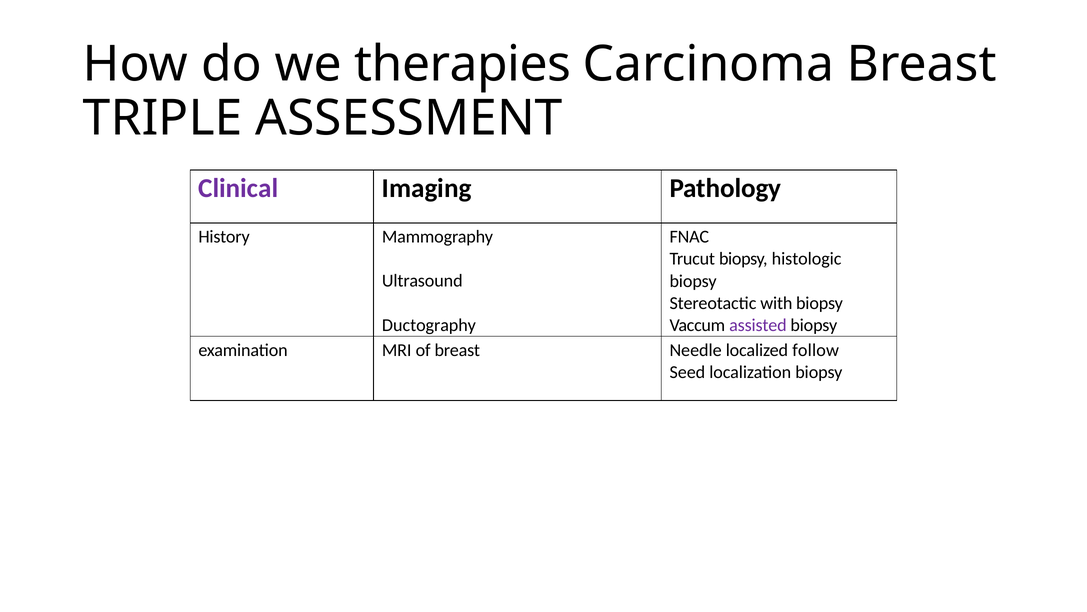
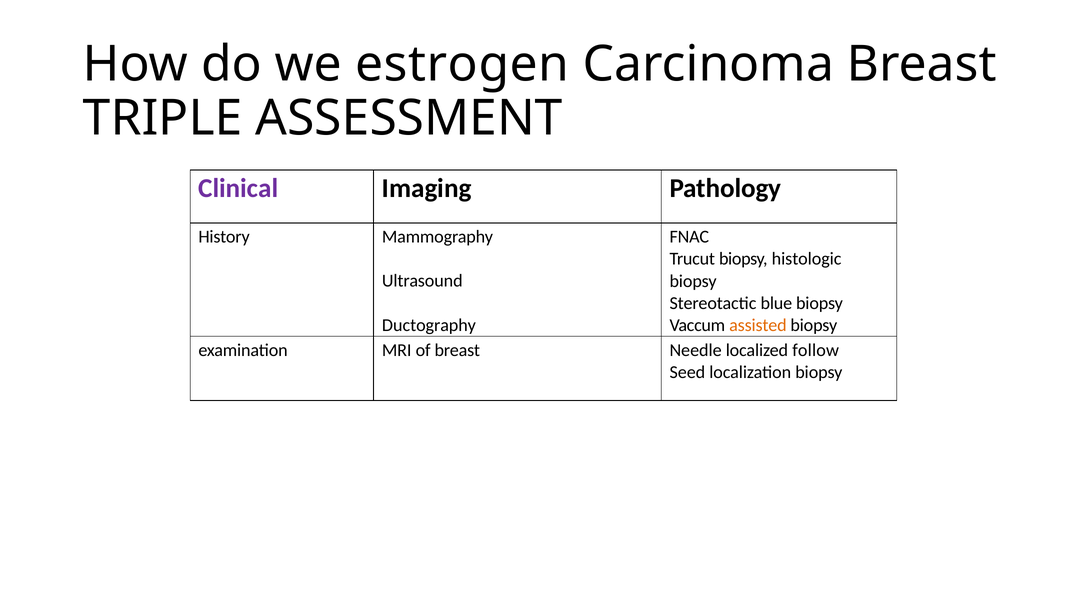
therapies: therapies -> estrogen
with: with -> blue
assisted colour: purple -> orange
